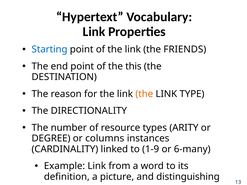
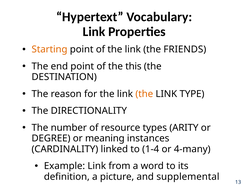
Starting colour: blue -> orange
columns: columns -> meaning
1-9: 1-9 -> 1-4
6-many: 6-many -> 4-many
distinguishing: distinguishing -> supplemental
